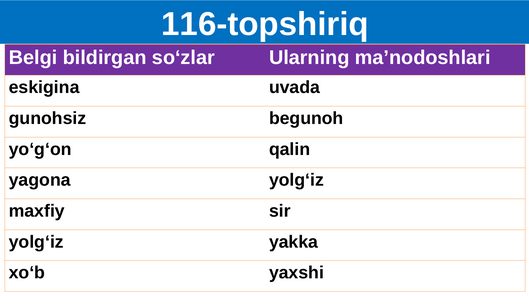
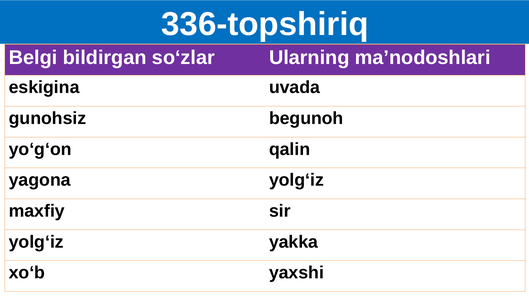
116-topshiriq: 116-topshiriq -> 336-topshiriq
